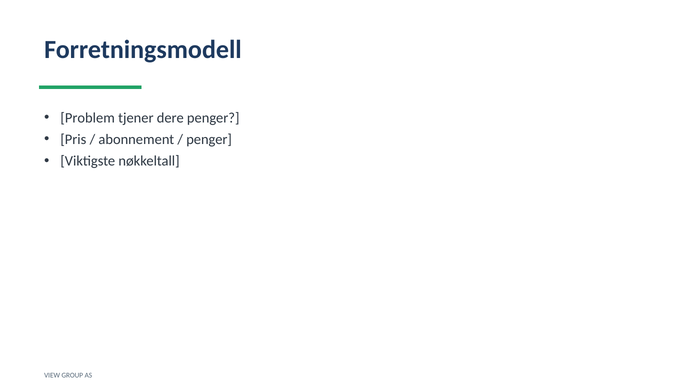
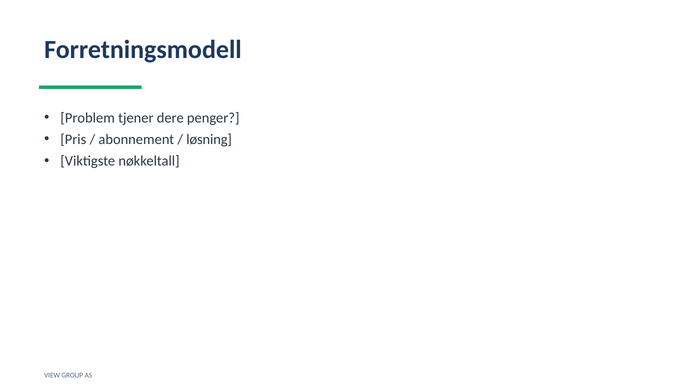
penger at (209, 139): penger -> løsning
